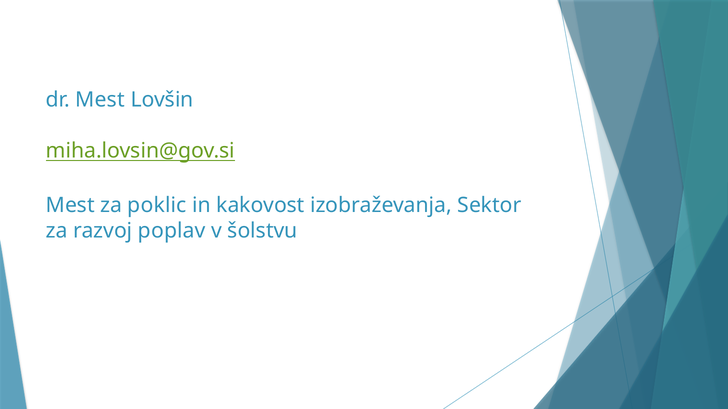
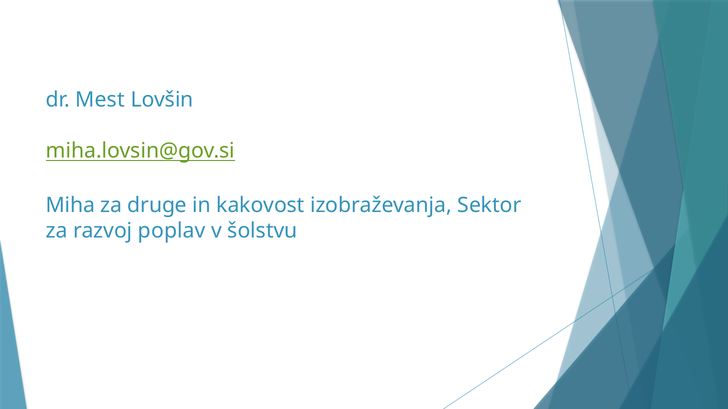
Mest at (70, 205): Mest -> Miha
poklic: poklic -> druge
